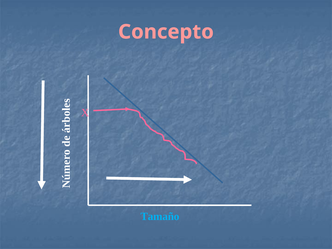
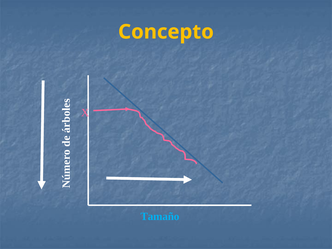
Concepto colour: pink -> yellow
